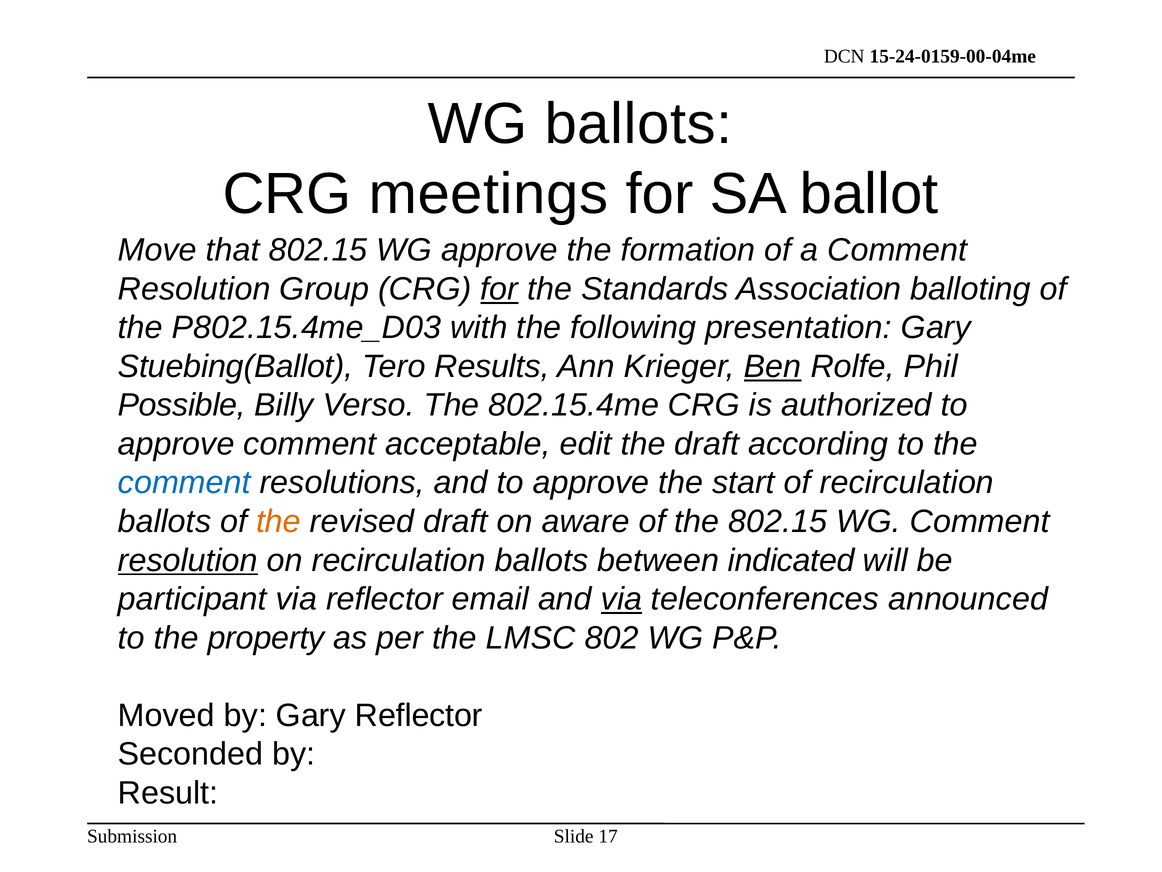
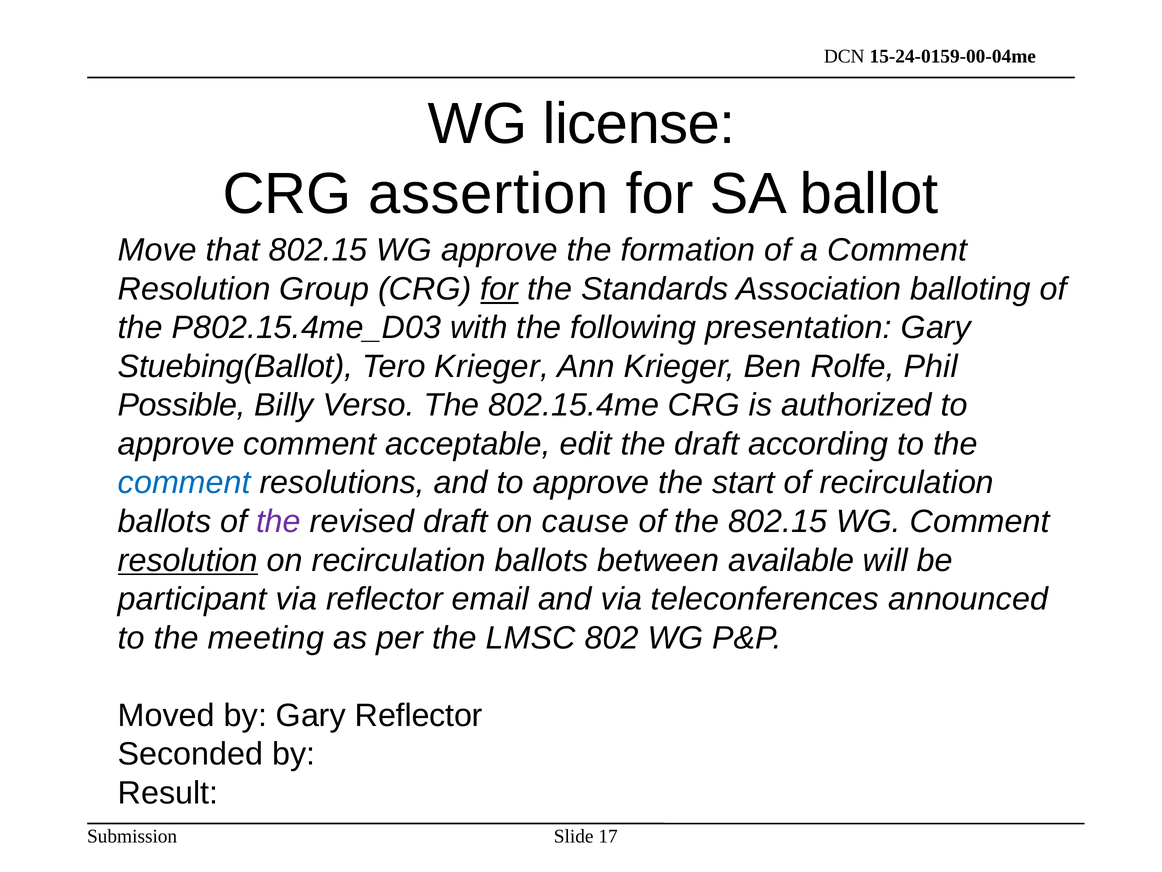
WG ballots: ballots -> license
meetings: meetings -> assertion
Tero Results: Results -> Krieger
Ben underline: present -> none
the at (278, 521) colour: orange -> purple
aware: aware -> cause
indicated: indicated -> available
via at (621, 599) underline: present -> none
property: property -> meeting
